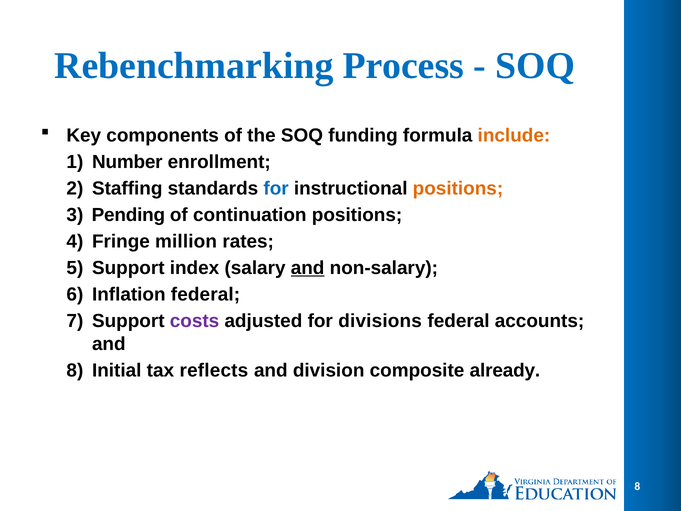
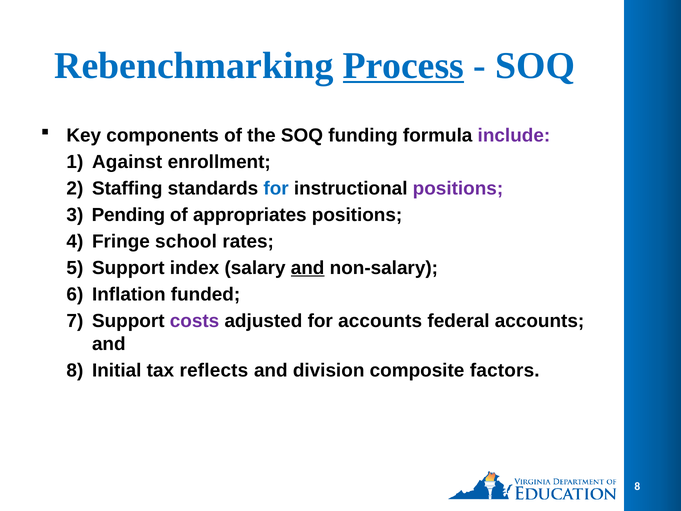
Process underline: none -> present
include colour: orange -> purple
Number: Number -> Against
positions at (458, 188) colour: orange -> purple
continuation: continuation -> appropriates
million: million -> school
Inflation federal: federal -> funded
for divisions: divisions -> accounts
already: already -> factors
